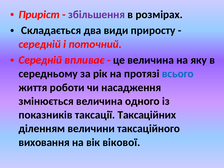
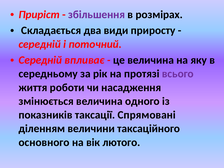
всього colour: blue -> purple
Таксаційних: Таксаційних -> Спрямовані
виховання: виховання -> основного
вікової: вікової -> лютого
